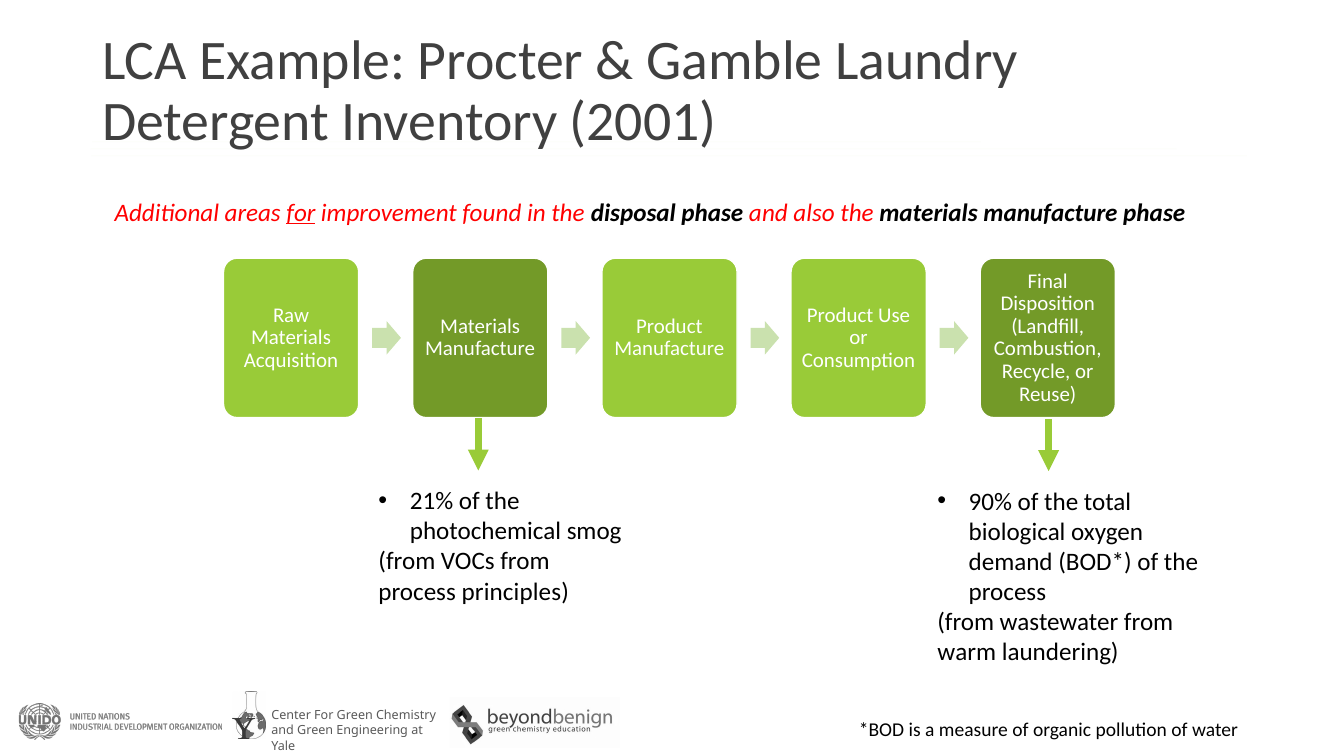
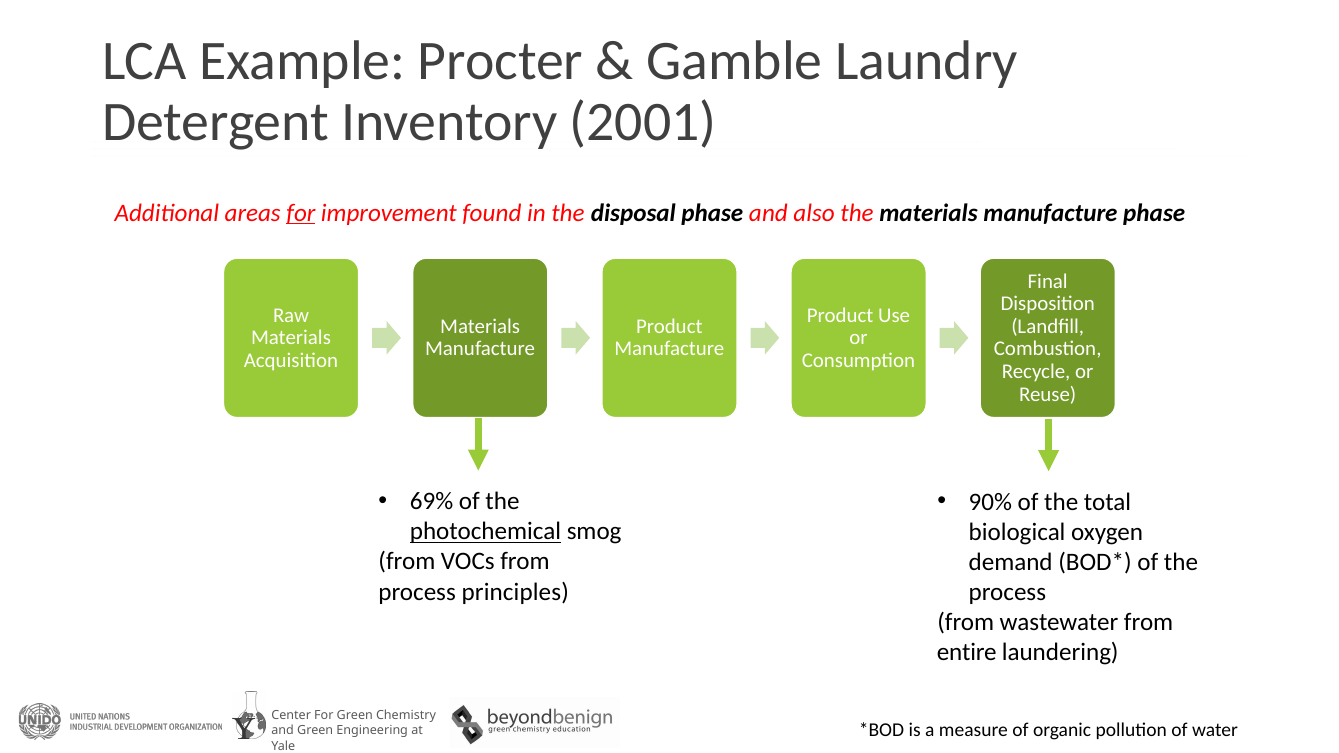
21%: 21% -> 69%
photochemical underline: none -> present
warm: warm -> entire
